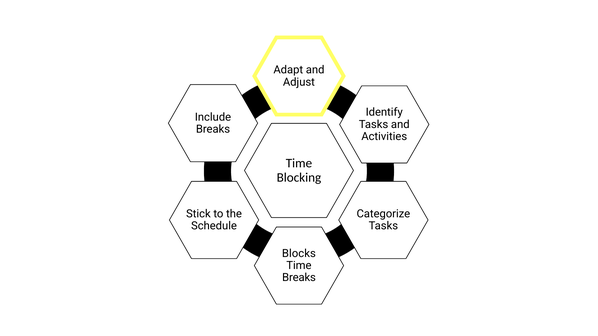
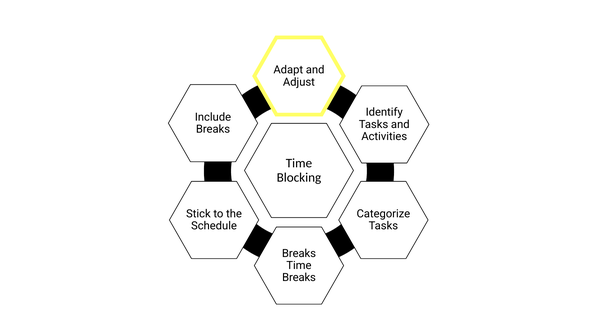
Blocks at (299, 254): Blocks -> Breaks
